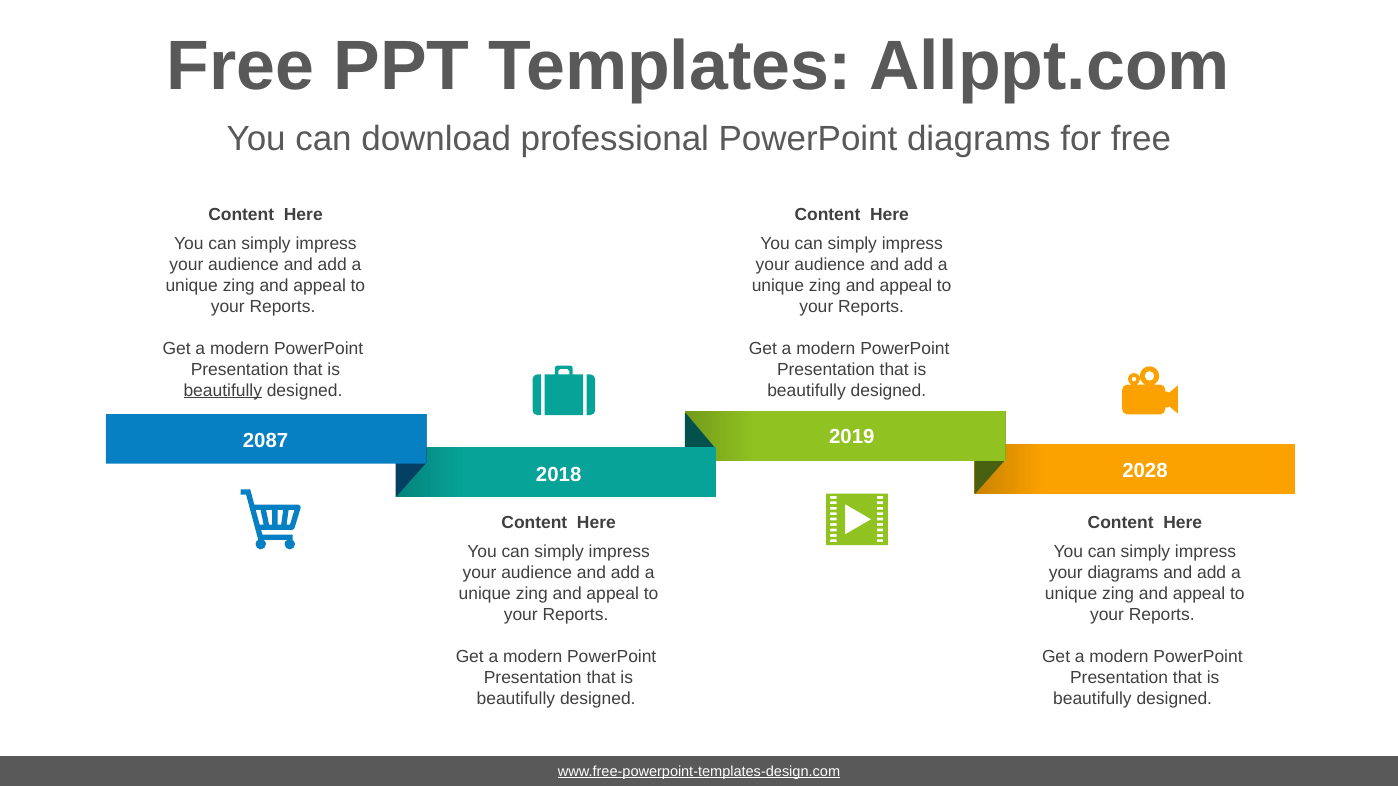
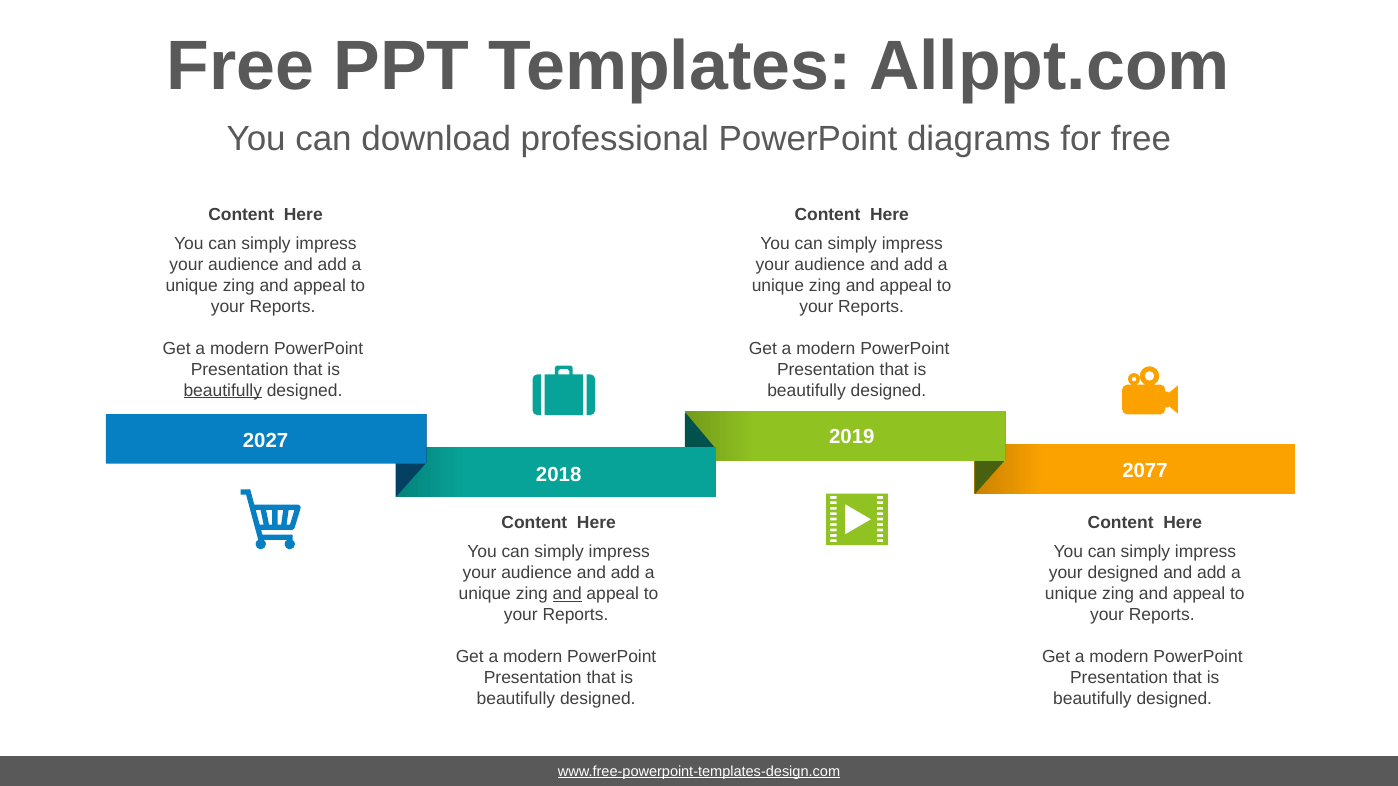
2087: 2087 -> 2027
2028: 2028 -> 2077
your diagrams: diagrams -> designed
and at (567, 594) underline: none -> present
